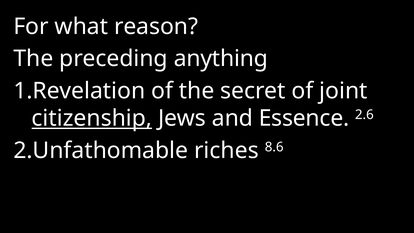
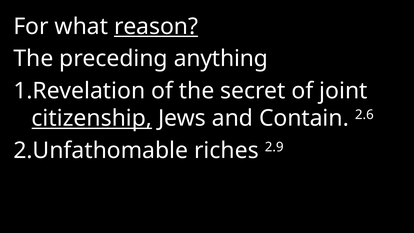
reason underline: none -> present
Essence: Essence -> Contain
8.6: 8.6 -> 2.9
